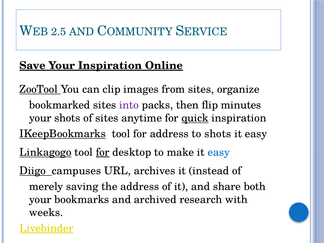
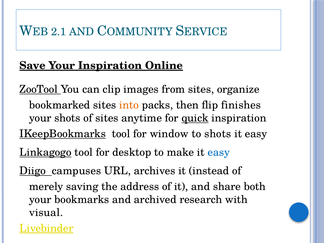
2.5: 2.5 -> 2.1
into colour: purple -> orange
minutes: minutes -> finishes
for address: address -> window
for at (103, 152) underline: present -> none
weeks: weeks -> visual
